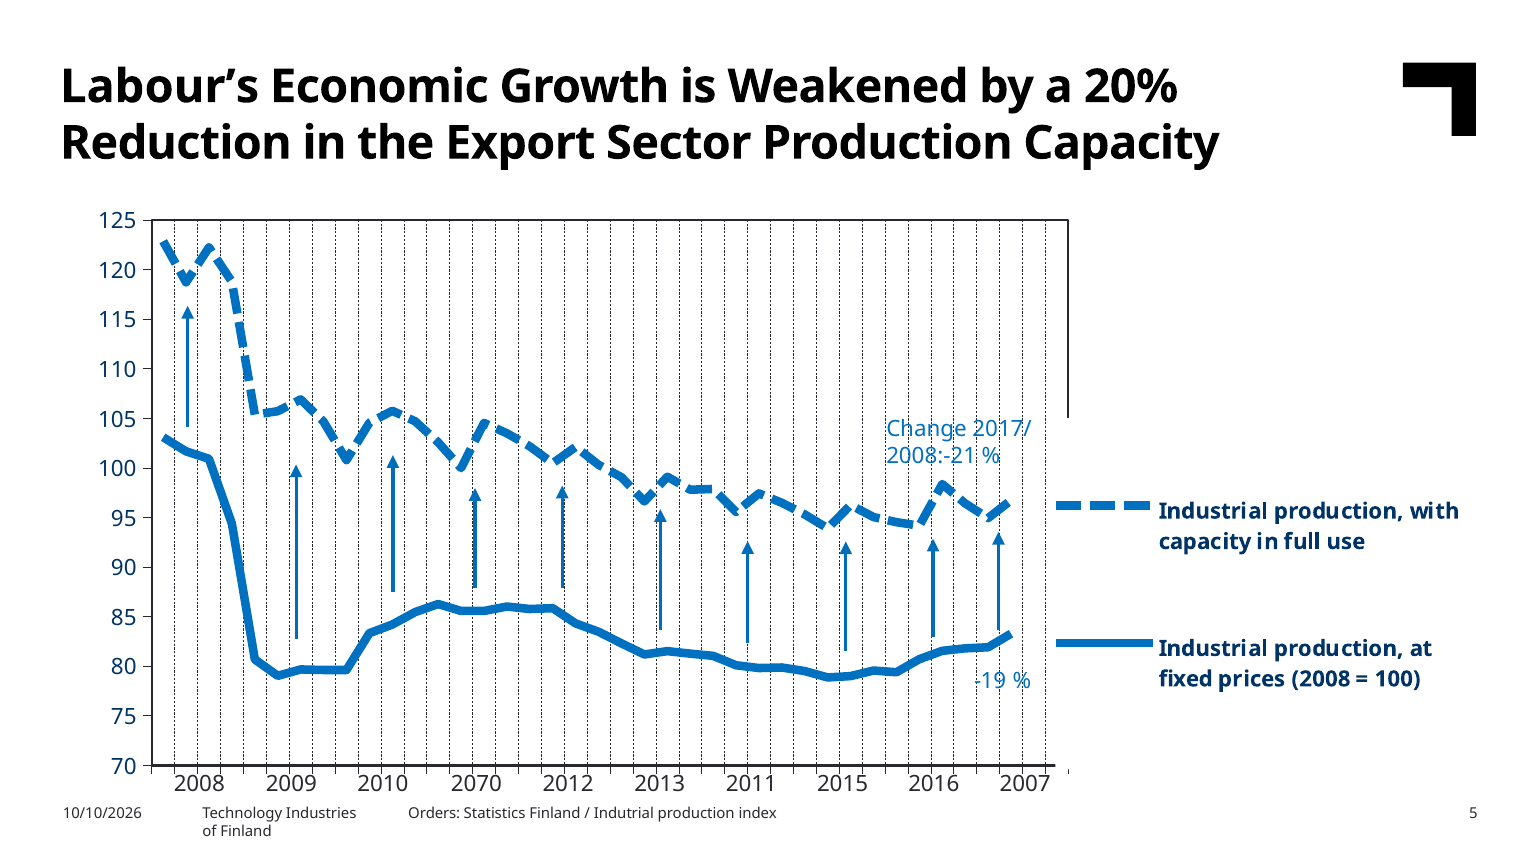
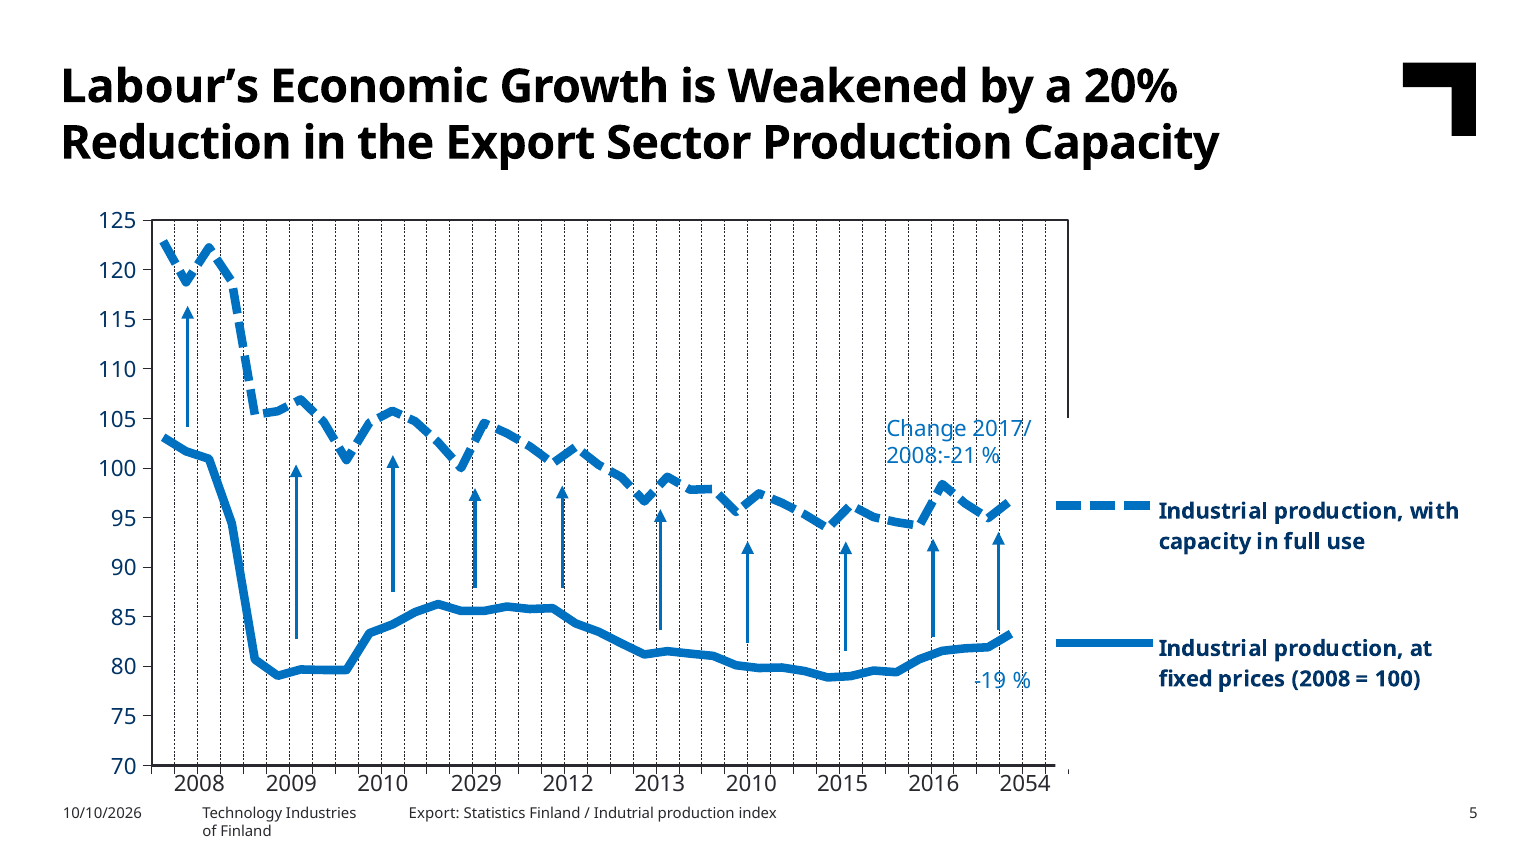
2070: 2070 -> 2029
2013 2011: 2011 -> 2010
2007: 2007 -> 2054
Orders at (434, 813): Orders -> Export
